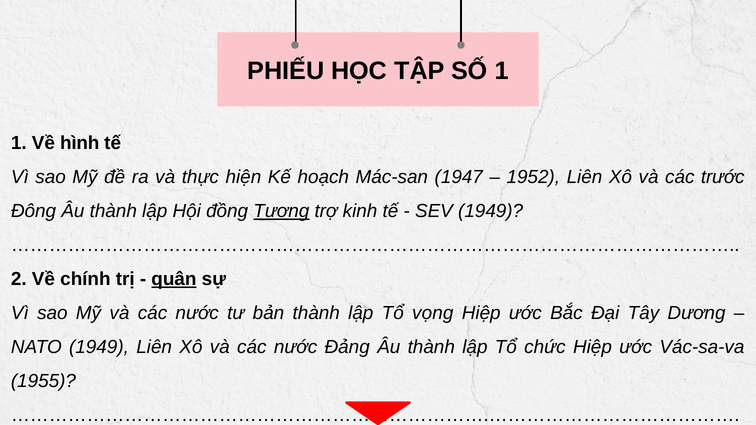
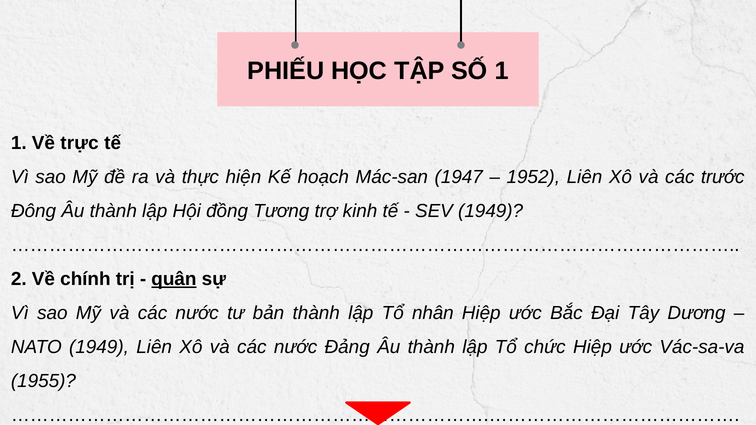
hình: hình -> trực
Tương underline: present -> none
vọng: vọng -> nhân
